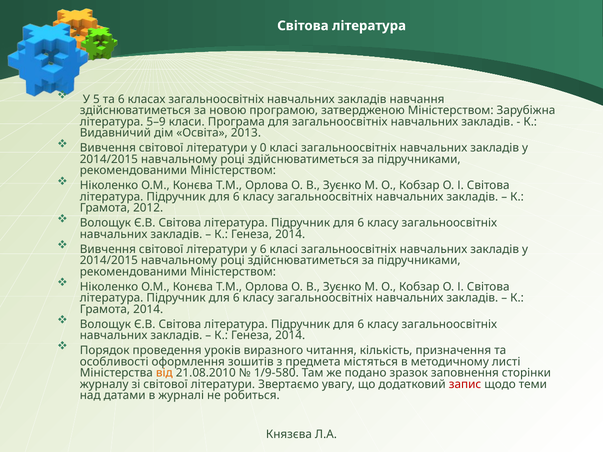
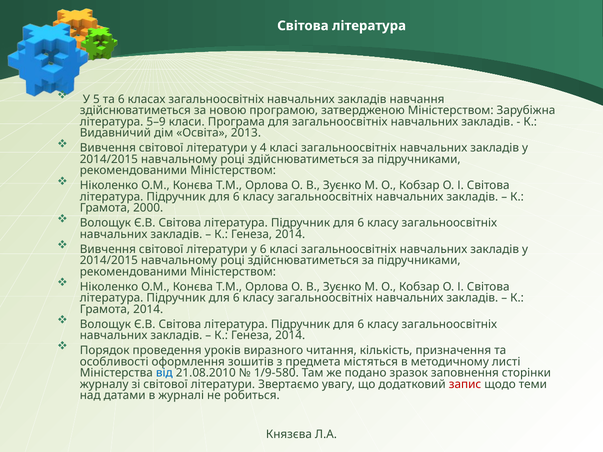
0: 0 -> 4
2012: 2012 -> 2000
від colour: orange -> blue
